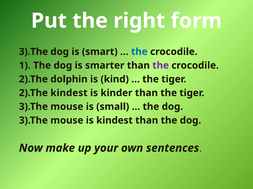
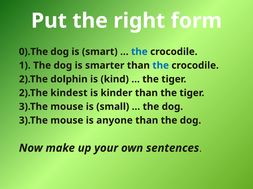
3).The at (33, 52): 3).The -> 0).The
the at (161, 66) colour: purple -> blue
is kindest: kindest -> anyone
